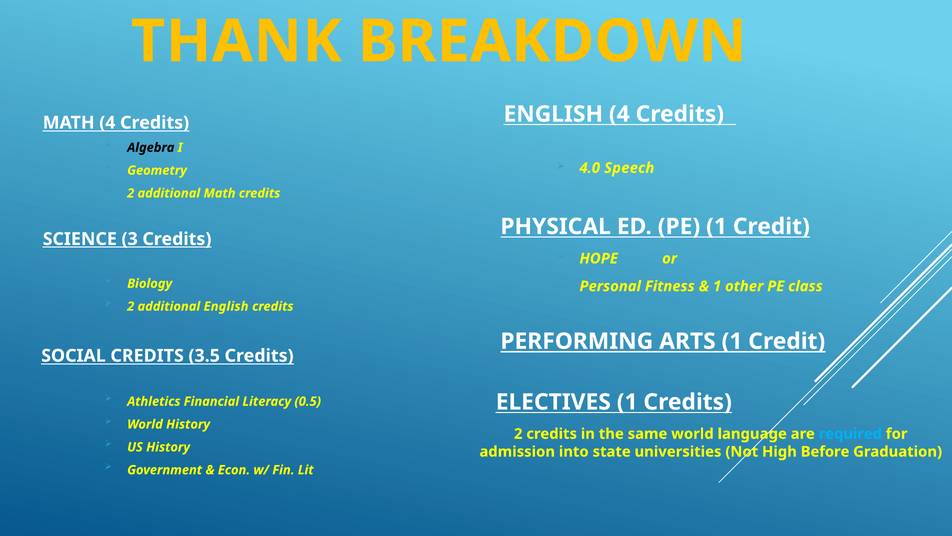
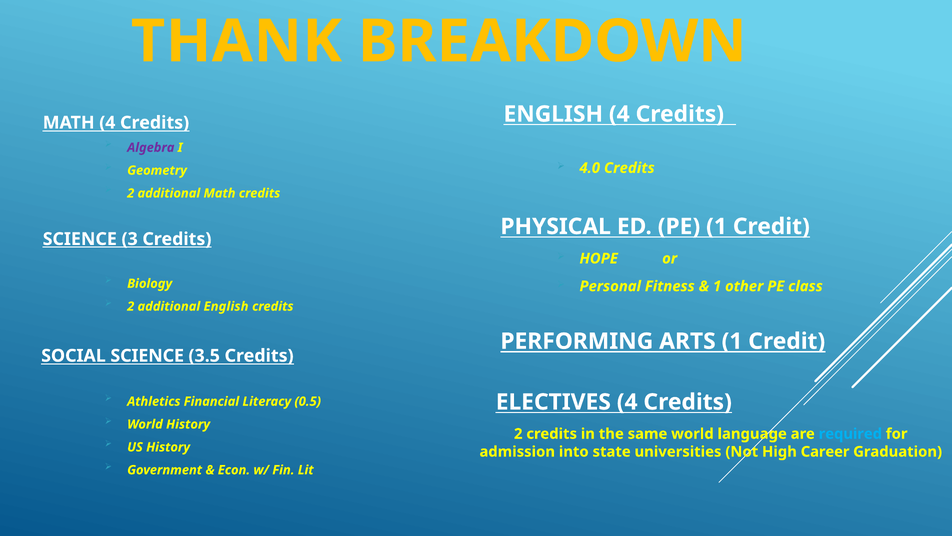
Algebra colour: black -> purple
4.0 Speech: Speech -> Credits
SOCIAL CREDITS: CREDITS -> SCIENCE
ELECTIVES 1: 1 -> 4
Before: Before -> Career
